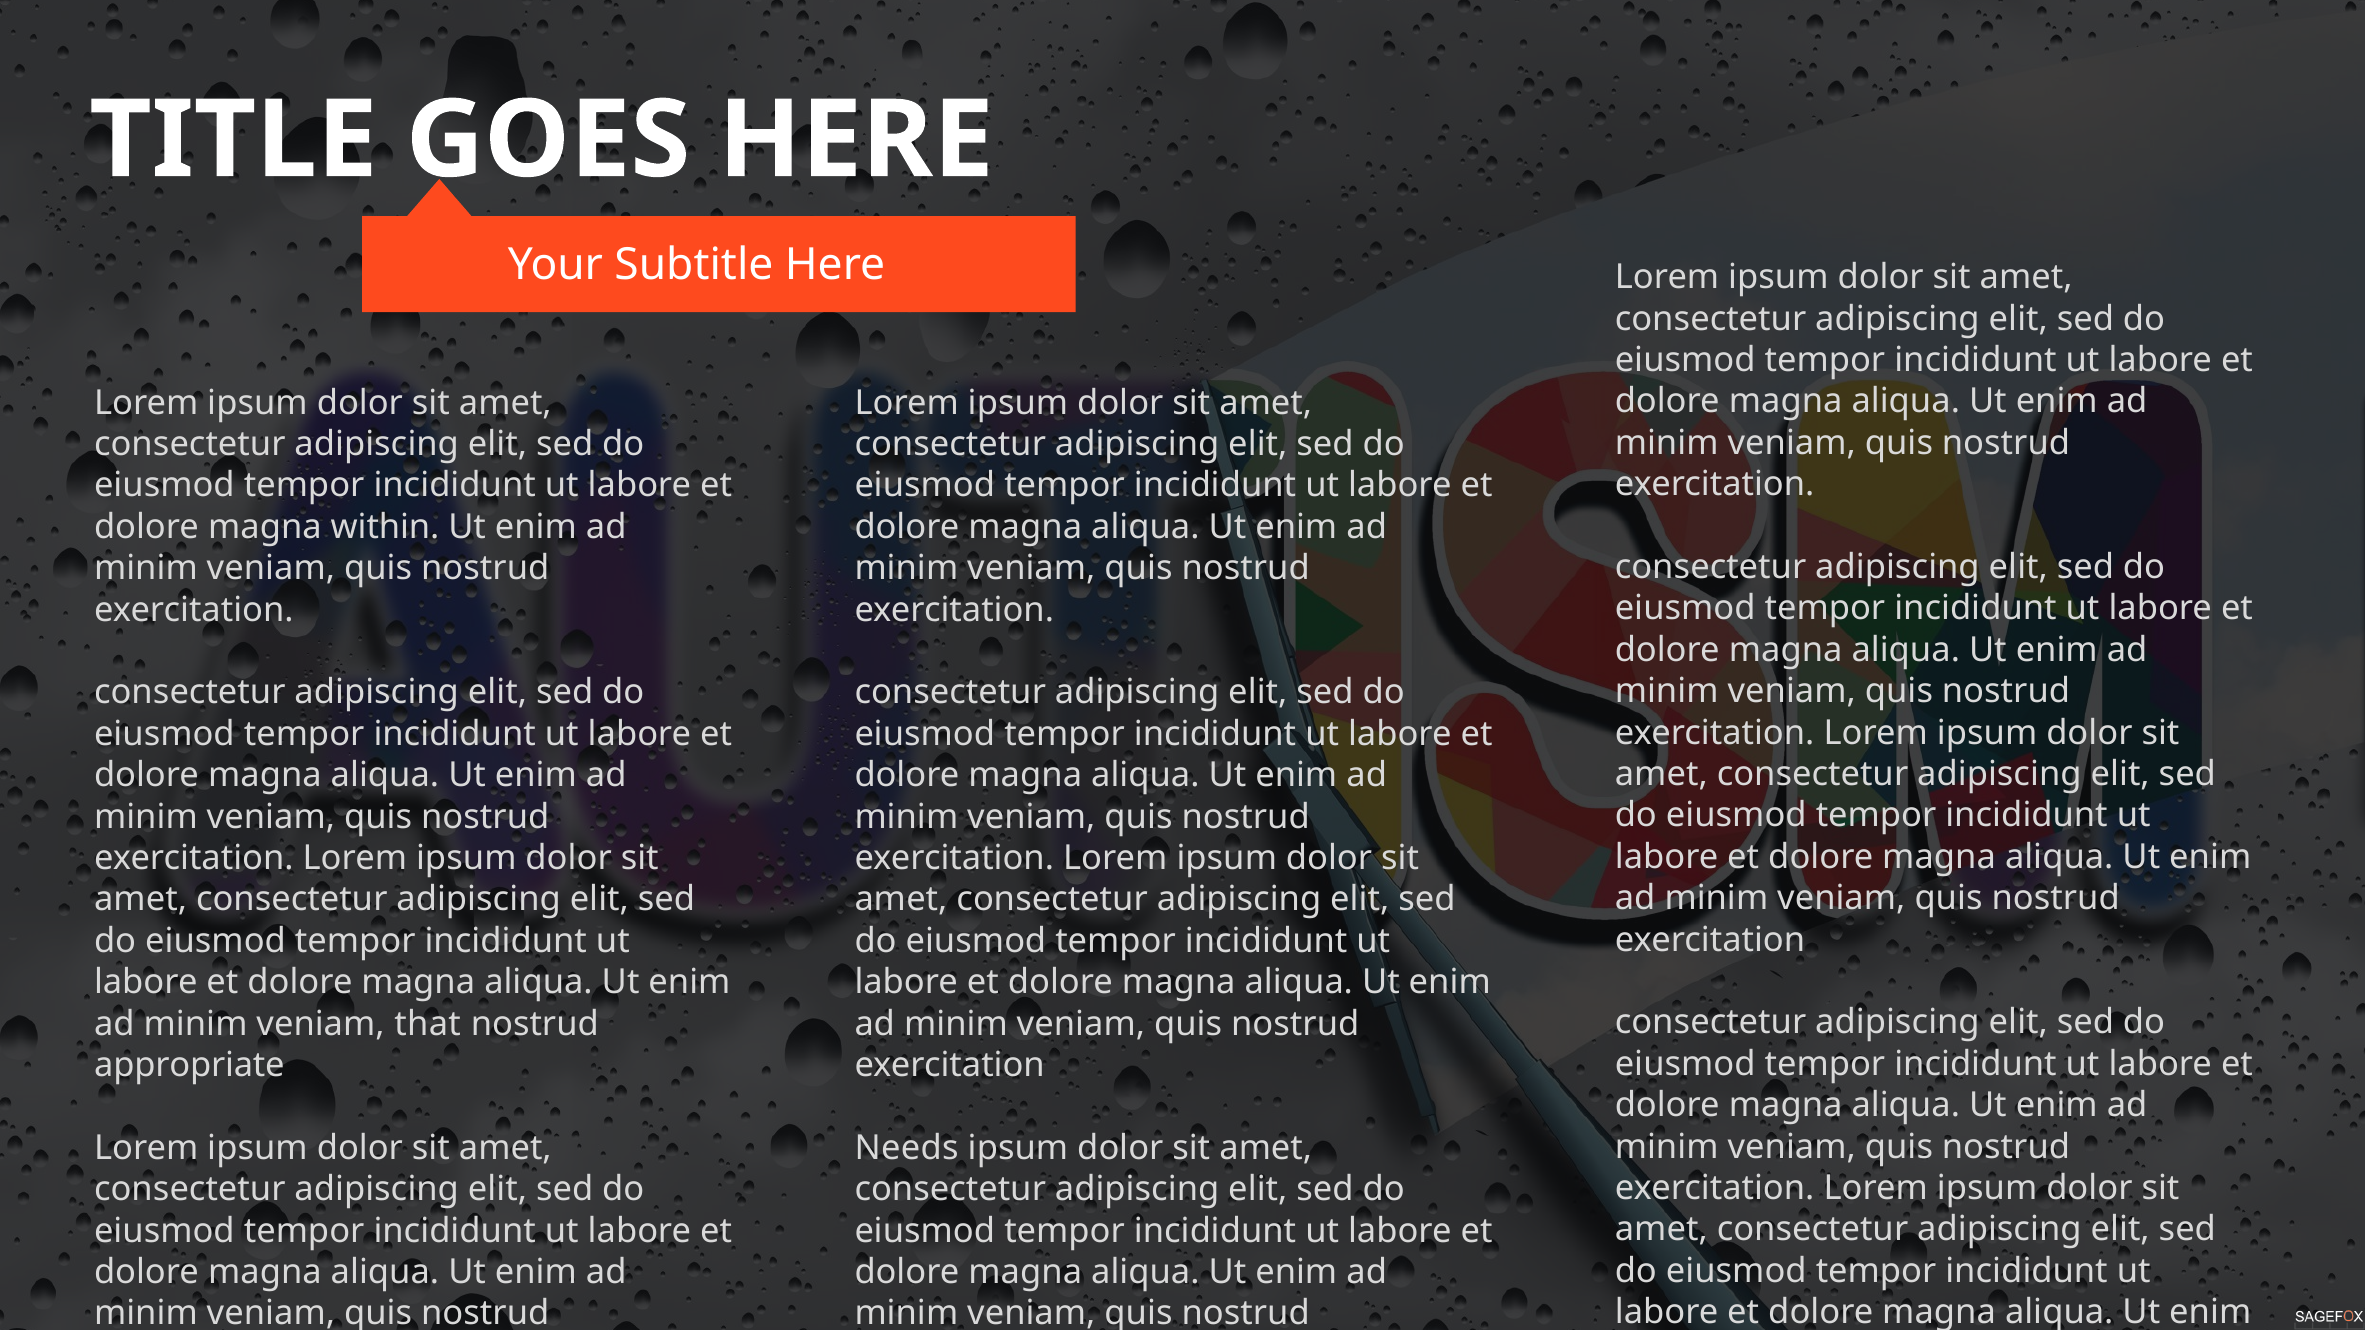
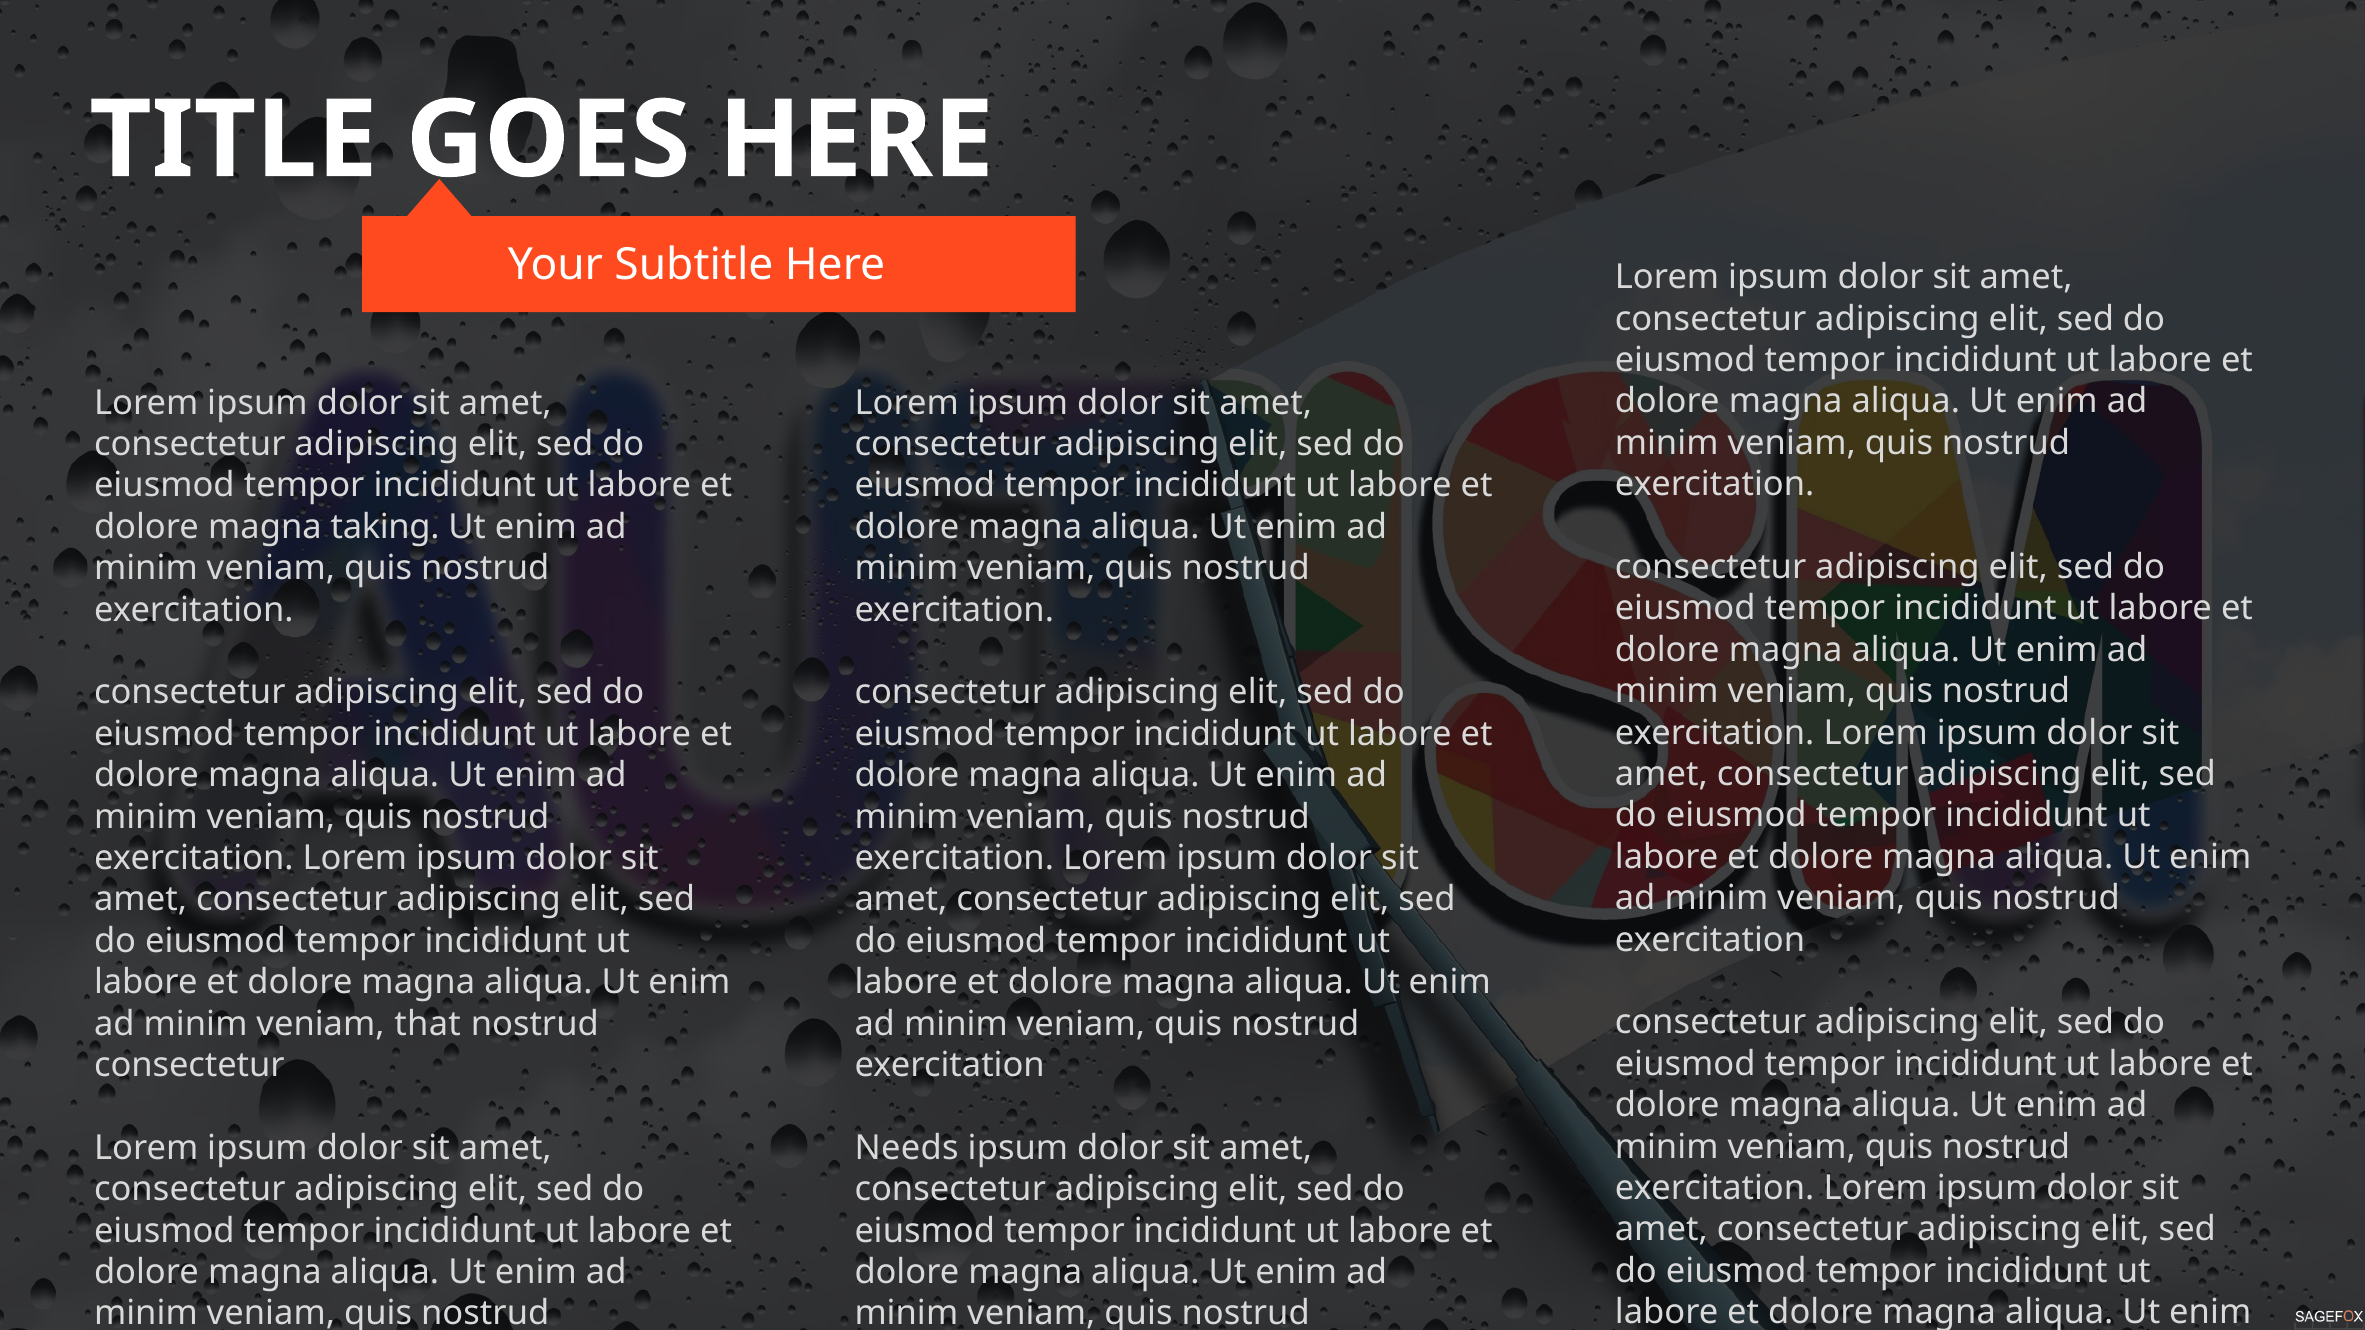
within: within -> taking
appropriate at (189, 1065): appropriate -> consectetur
